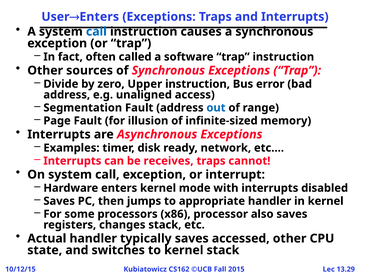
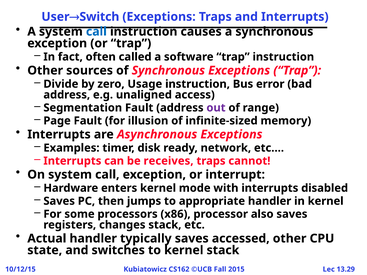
Enters at (99, 17): Enters -> Switch
Upper: Upper -> Usage
out colour: blue -> purple
